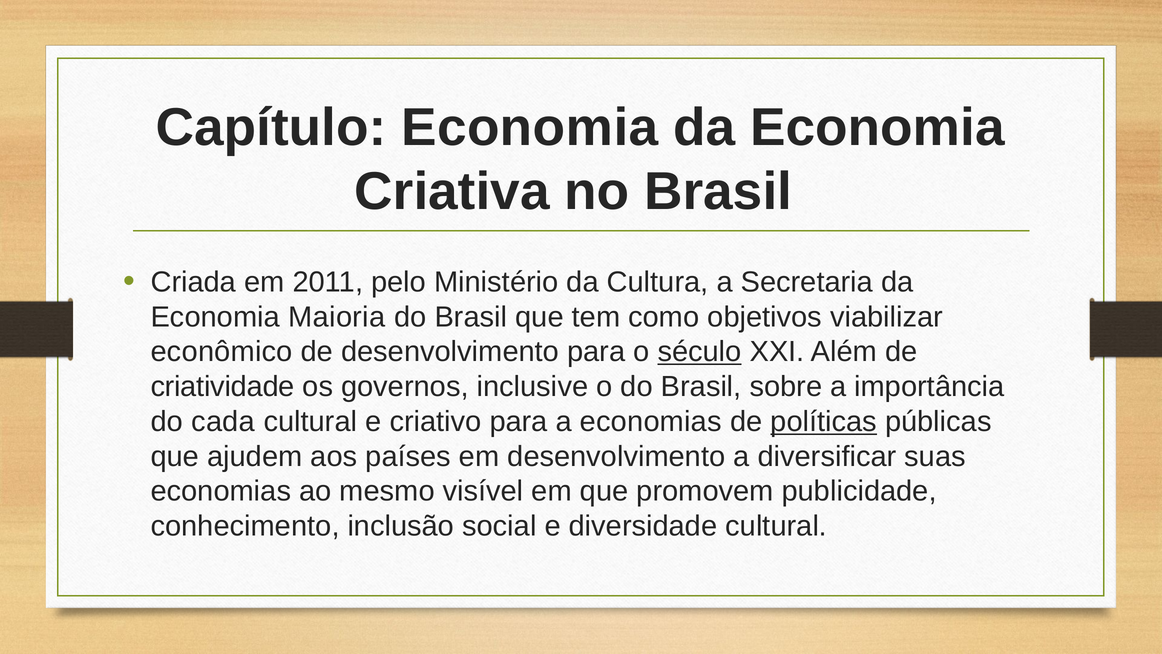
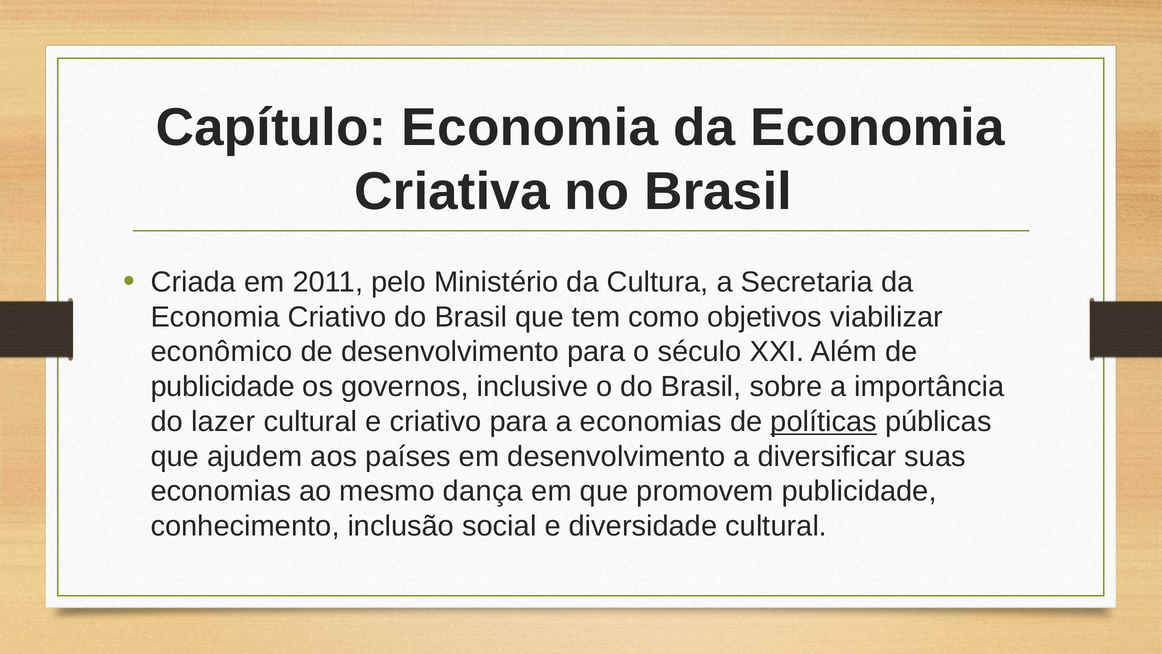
Economia Maioria: Maioria -> Criativo
século underline: present -> none
criatividade at (223, 387): criatividade -> publicidade
cada: cada -> lazer
visível: visível -> dança
